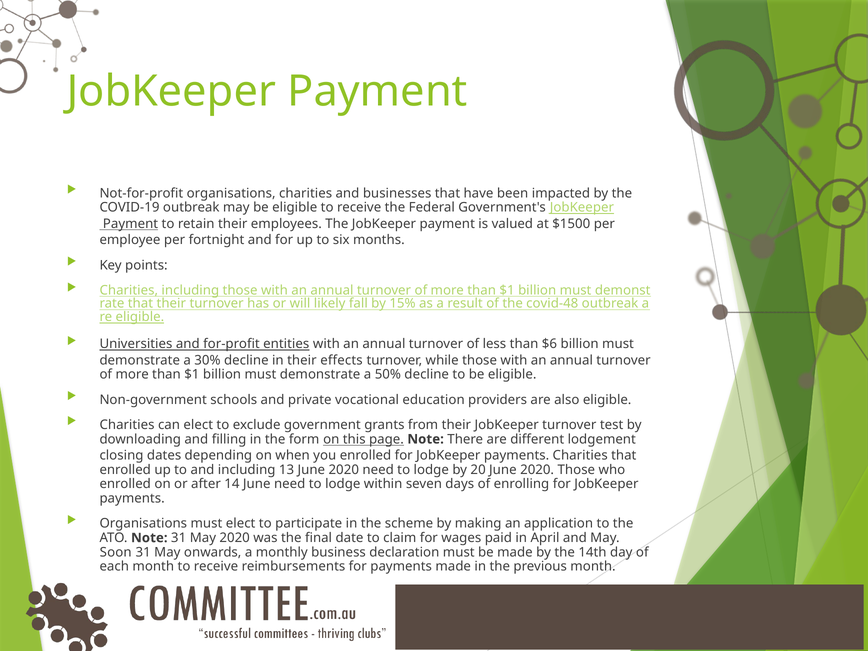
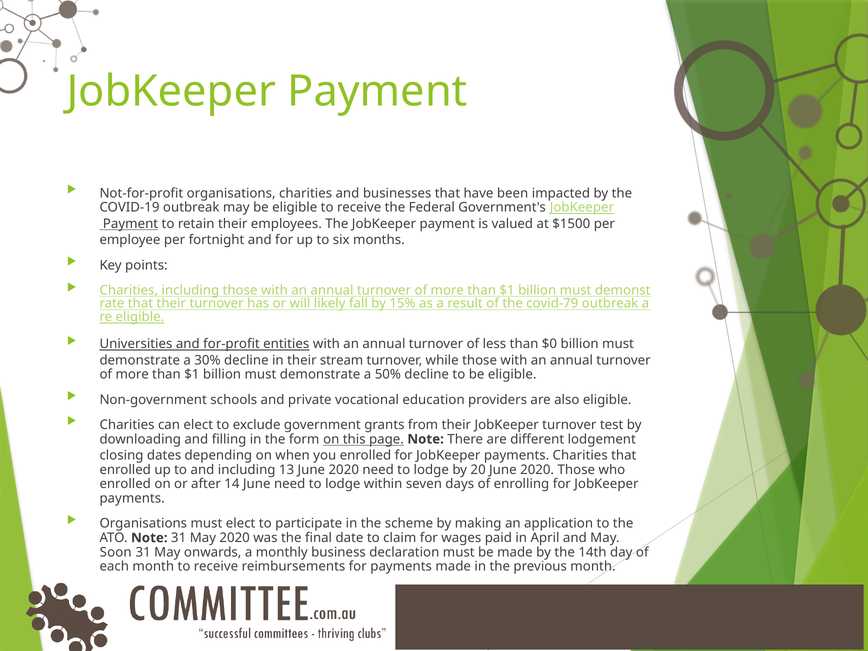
covid-48: covid-48 -> covid-79
$6: $6 -> $0
effects: effects -> stream
